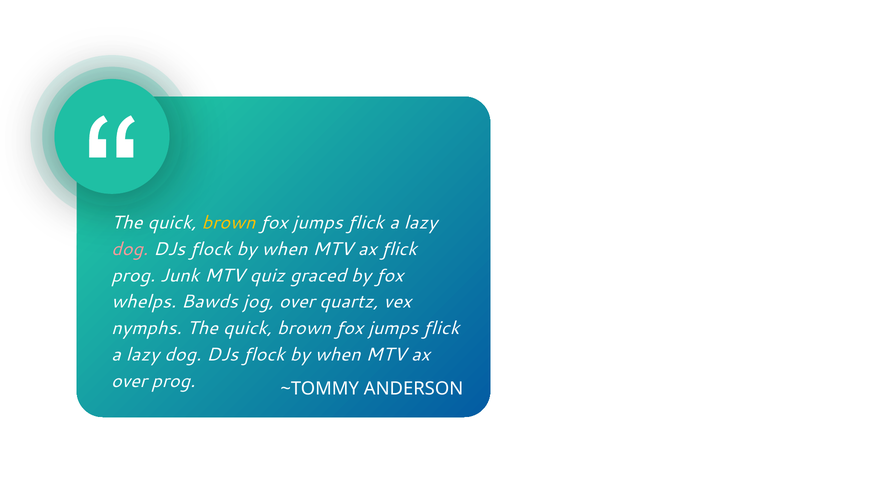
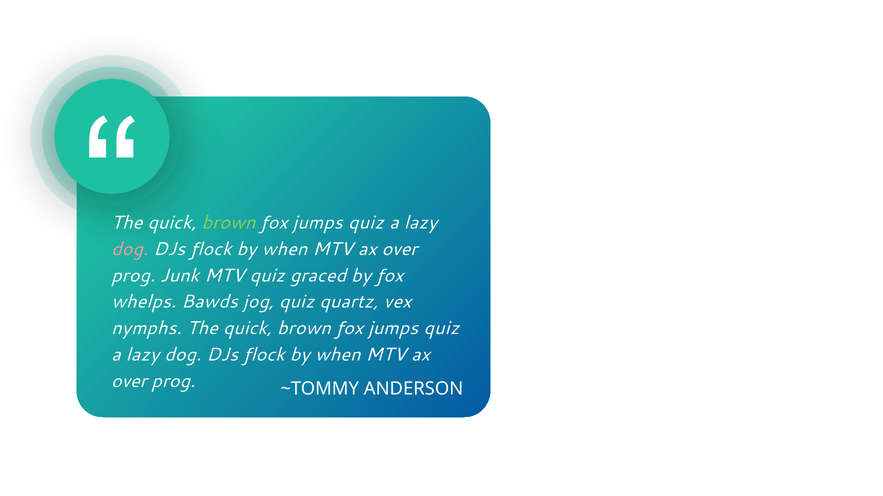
brown at (229, 223) colour: yellow -> light green
flick at (366, 223): flick -> quiz
flick at (399, 249): flick -> over
jog over: over -> quiz
flick at (441, 329): flick -> quiz
